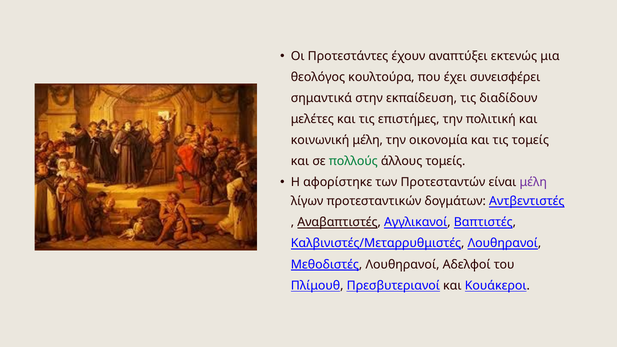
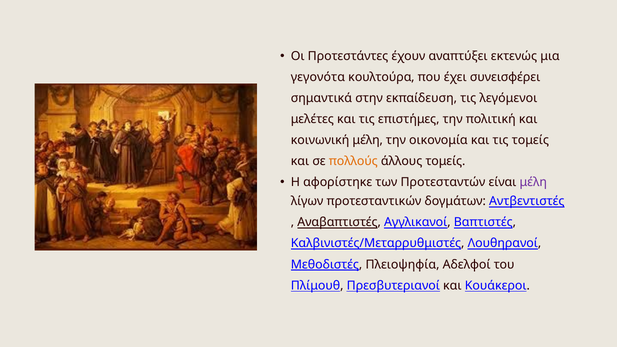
θεολόγος: θεολόγος -> γεγονότα
διαδίδουν: διαδίδουν -> λεγόμενοι
πολλούς colour: green -> orange
Μεθοδιστές Λουθηρανοί: Λουθηρανοί -> Πλειοψηφία
